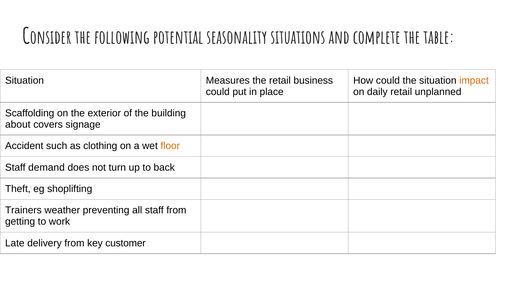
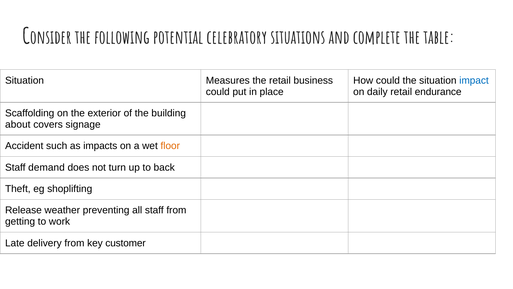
seasonality: seasonality -> celebratory
impact colour: orange -> blue
unplanned: unplanned -> endurance
clothing: clothing -> impacts
Trainers: Trainers -> Release
